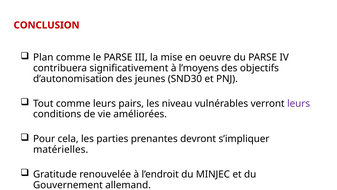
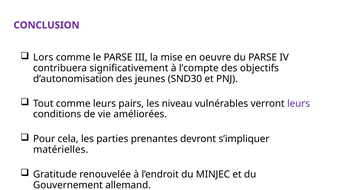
CONCLUSION colour: red -> purple
Plan: Plan -> Lors
l’moyens: l’moyens -> l’compte
